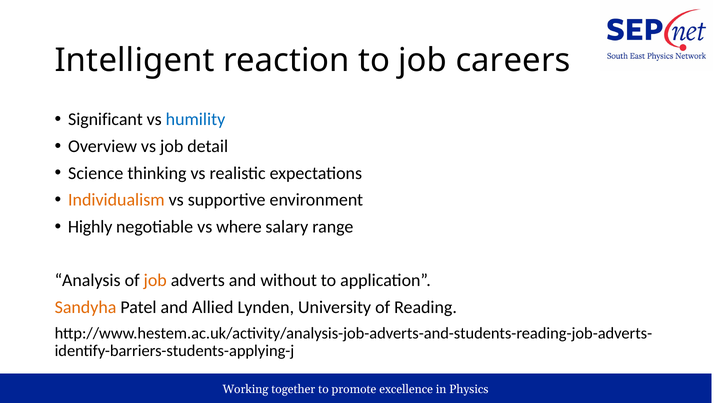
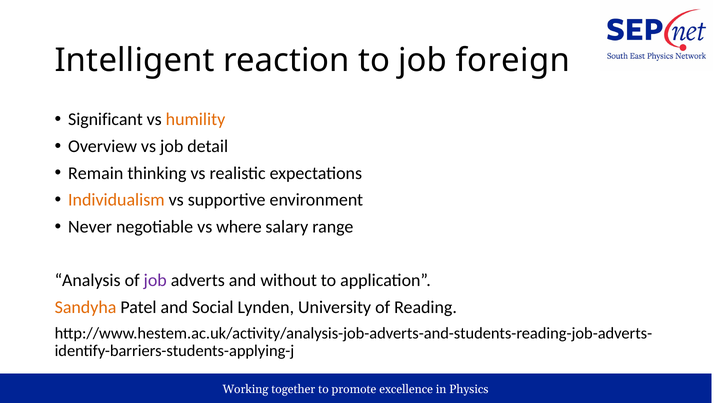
careers: careers -> foreign
humility colour: blue -> orange
Science: Science -> Remain
Highly: Highly -> Never
job at (155, 281) colour: orange -> purple
Allied: Allied -> Social
